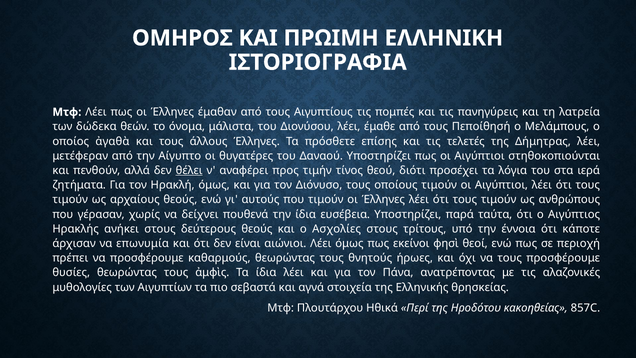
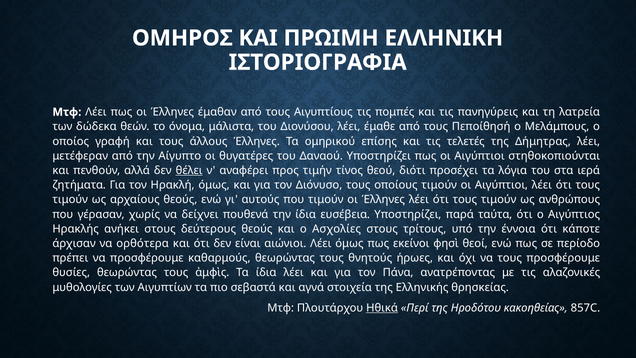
ἀγαθὰ: ἀγαθὰ -> γραφή
πρόσθετε: πρόσθετε -> ομηρικού
επωνυμία: επωνυμία -> ορθότερα
περιοχή: περιοχή -> περίοδο
Ηθικά underline: none -> present
